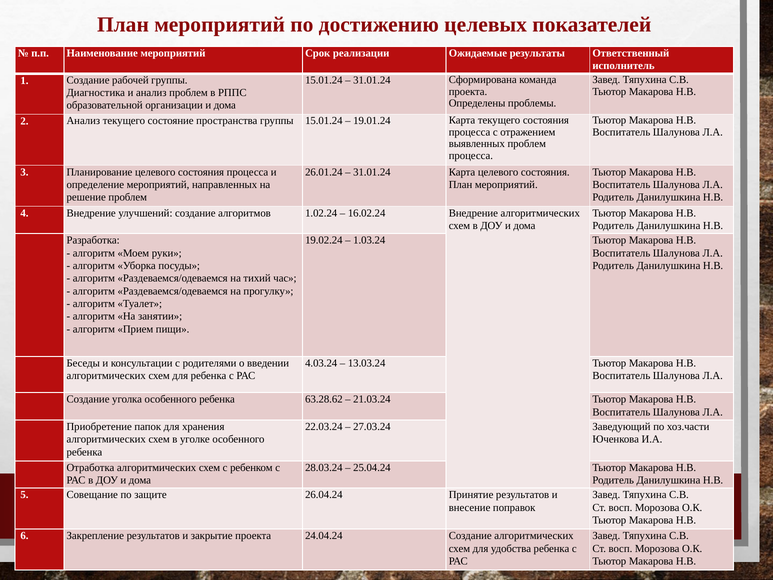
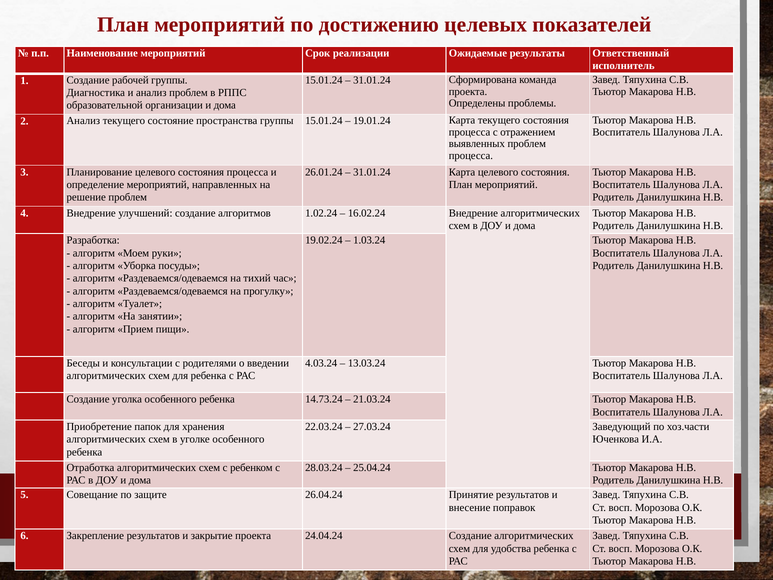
63.28.62: 63.28.62 -> 14.73.24
